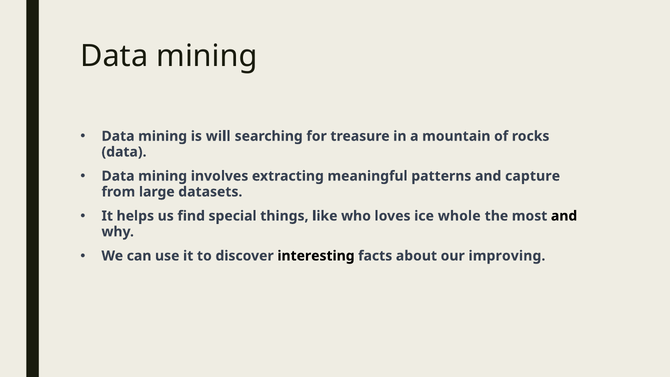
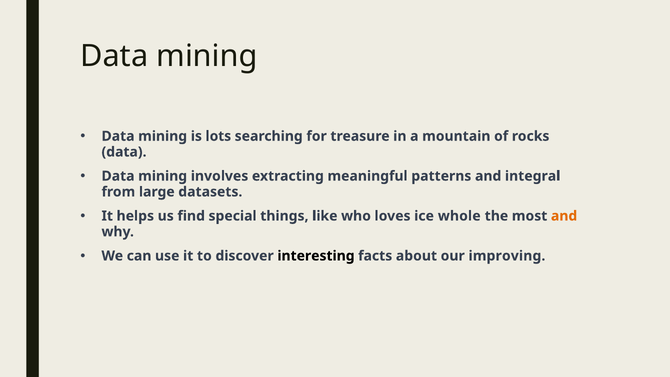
will: will -> lots
capture: capture -> integral
and at (564, 216) colour: black -> orange
